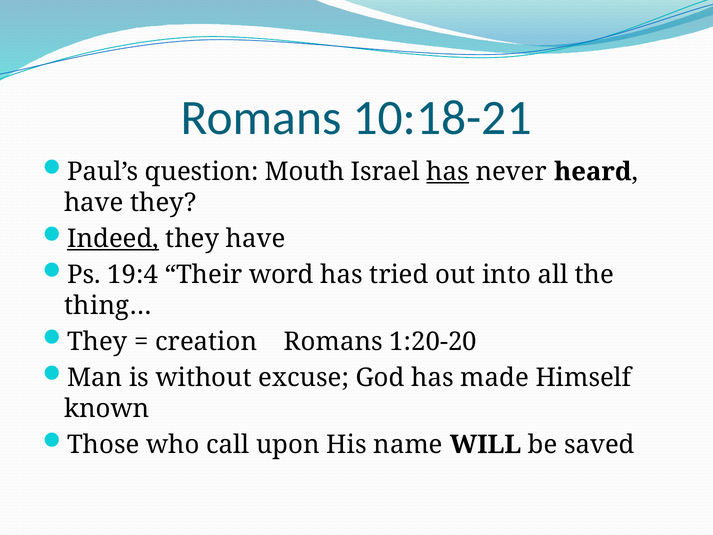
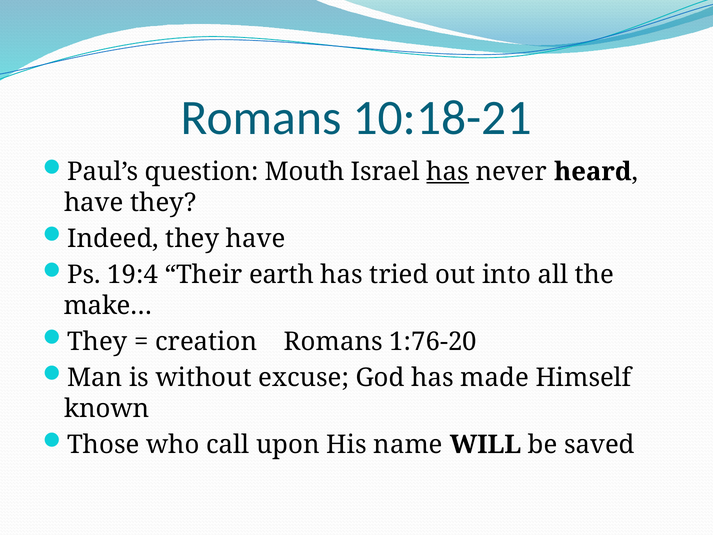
Indeed underline: present -> none
word: word -> earth
thing…: thing… -> make…
1:20-20: 1:20-20 -> 1:76-20
